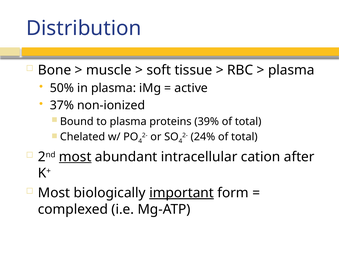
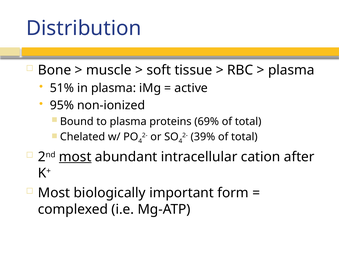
50%: 50% -> 51%
37%: 37% -> 95%
39%: 39% -> 69%
24%: 24% -> 39%
important underline: present -> none
